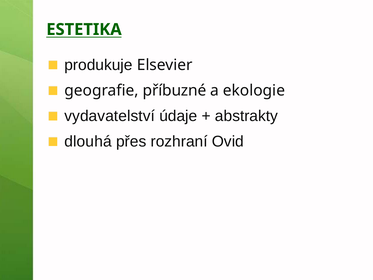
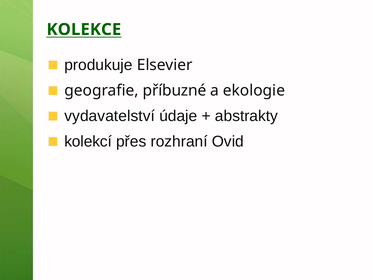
ESTETIKA: ESTETIKA -> KOLEKCE
dlouhá: dlouhá -> kolekcí
